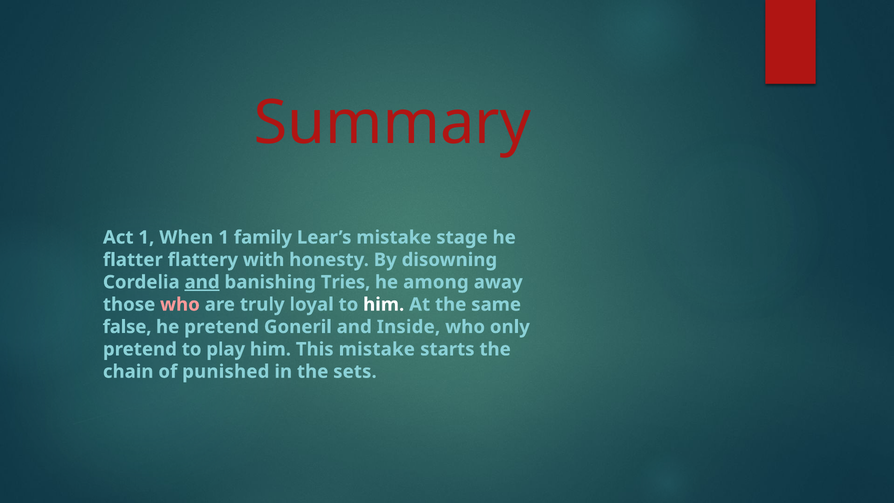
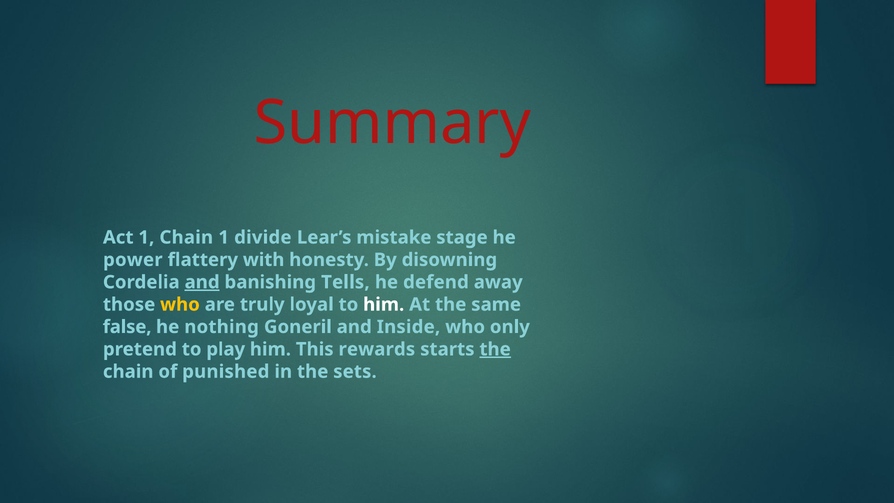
1 When: When -> Chain
family: family -> divide
flatter: flatter -> power
Tries: Tries -> Tells
among: among -> defend
who at (180, 304) colour: pink -> yellow
he pretend: pretend -> nothing
This mistake: mistake -> rewards
the at (495, 349) underline: none -> present
